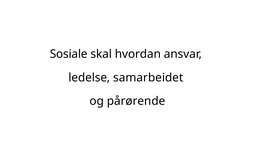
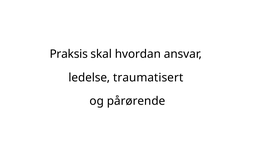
Sosiale: Sosiale -> Praksis
samarbeidet: samarbeidet -> traumatisert
